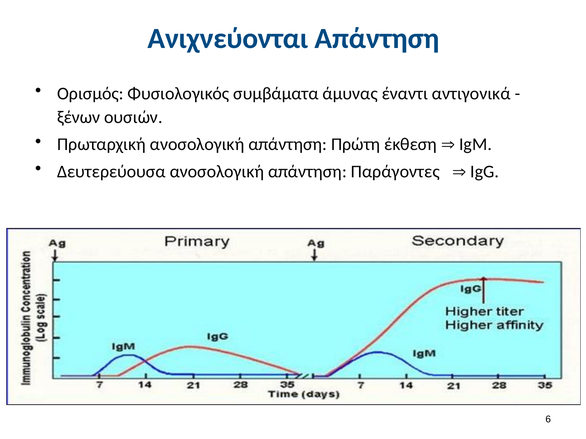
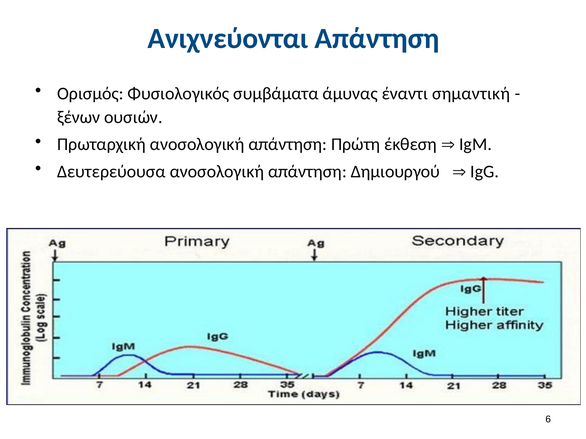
αντιγονικά: αντιγονικά -> σημαντική
Παράγοντες: Παράγοντες -> Δημιουργού
